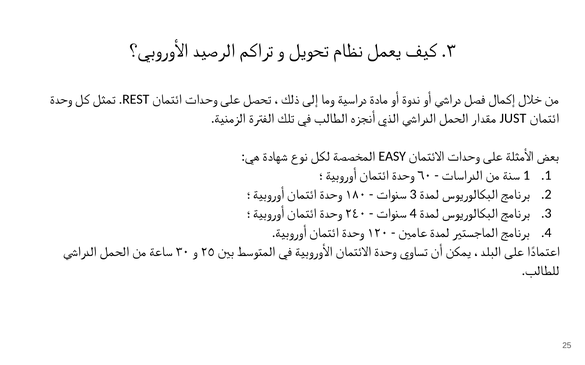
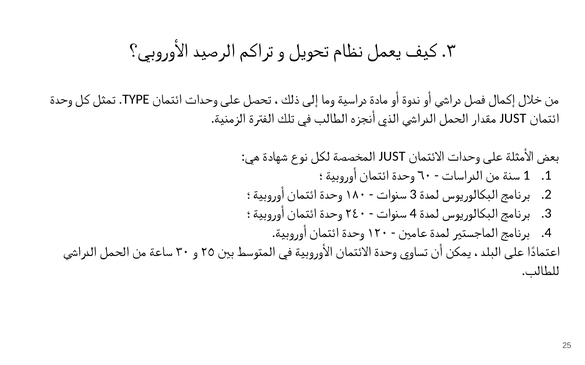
REST: REST -> TYPE
EASY at (392, 157): EASY -> JUST
